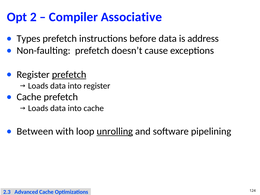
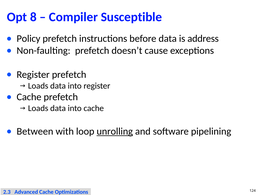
2: 2 -> 8
Associative: Associative -> Susceptible
Types: Types -> Policy
prefetch at (69, 75) underline: present -> none
